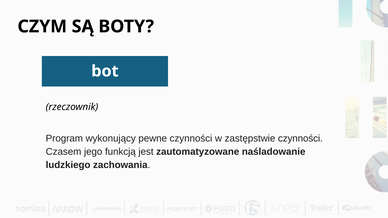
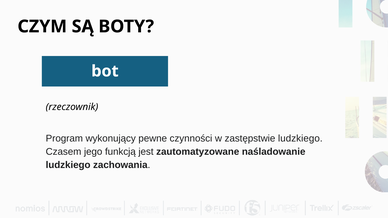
zastępstwie czynności: czynności -> ludzkiego
